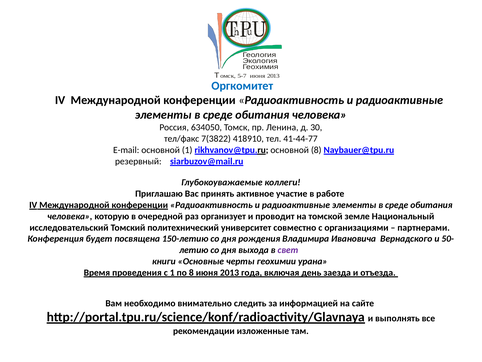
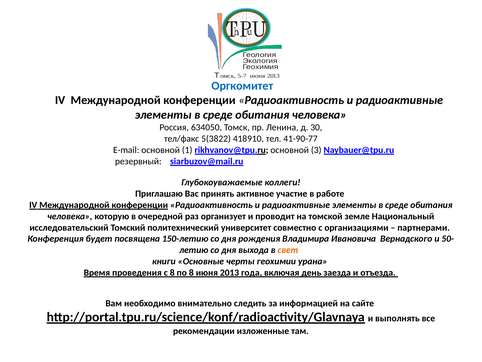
7(3822: 7(3822 -> 5(3822
41-44-77: 41-44-77 -> 41-90-77
основной 8: 8 -> 3
свет colour: purple -> orange
с 1: 1 -> 8
